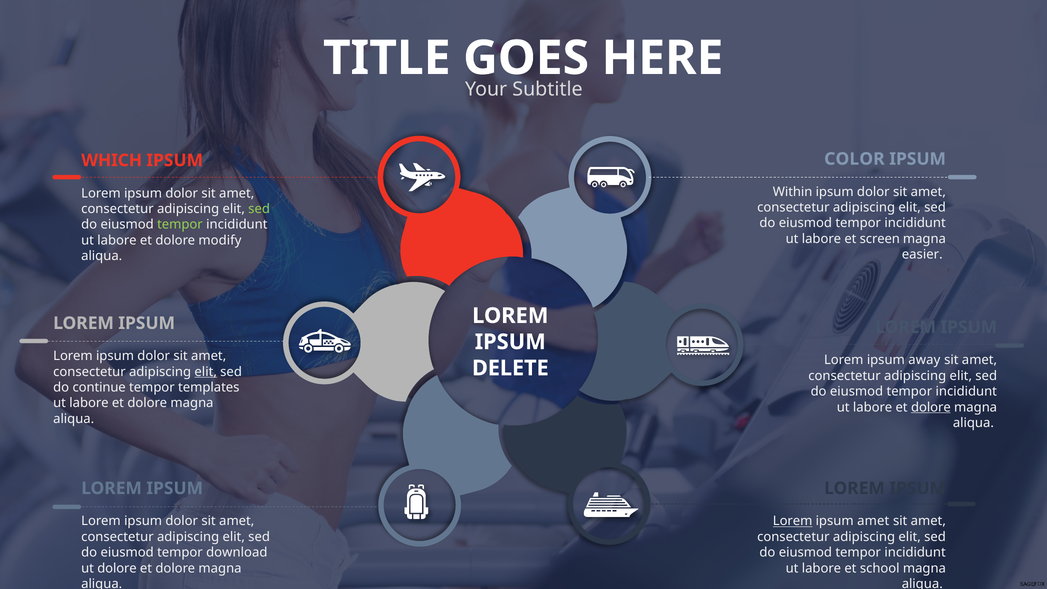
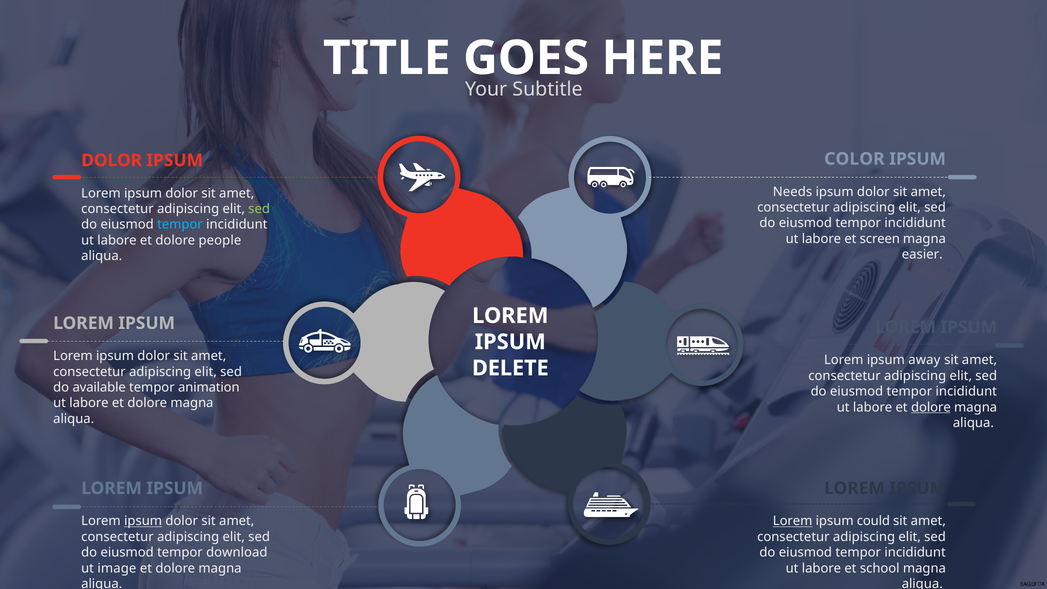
WHICH at (112, 160): WHICH -> DOLOR
Within: Within -> Needs
tempor at (180, 225) colour: light green -> light blue
modify: modify -> people
elit at (206, 372) underline: present -> none
continue: continue -> available
templates: templates -> animation
ipsum at (143, 521) underline: none -> present
ipsum amet: amet -> could
ut dolore: dolore -> image
